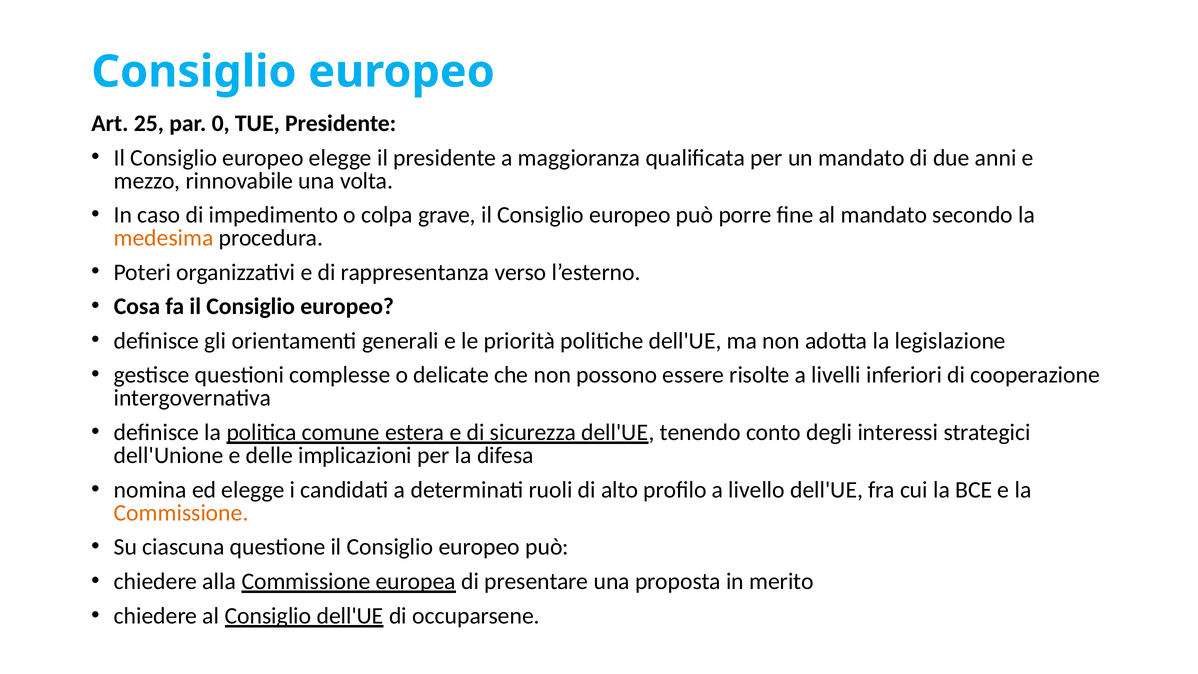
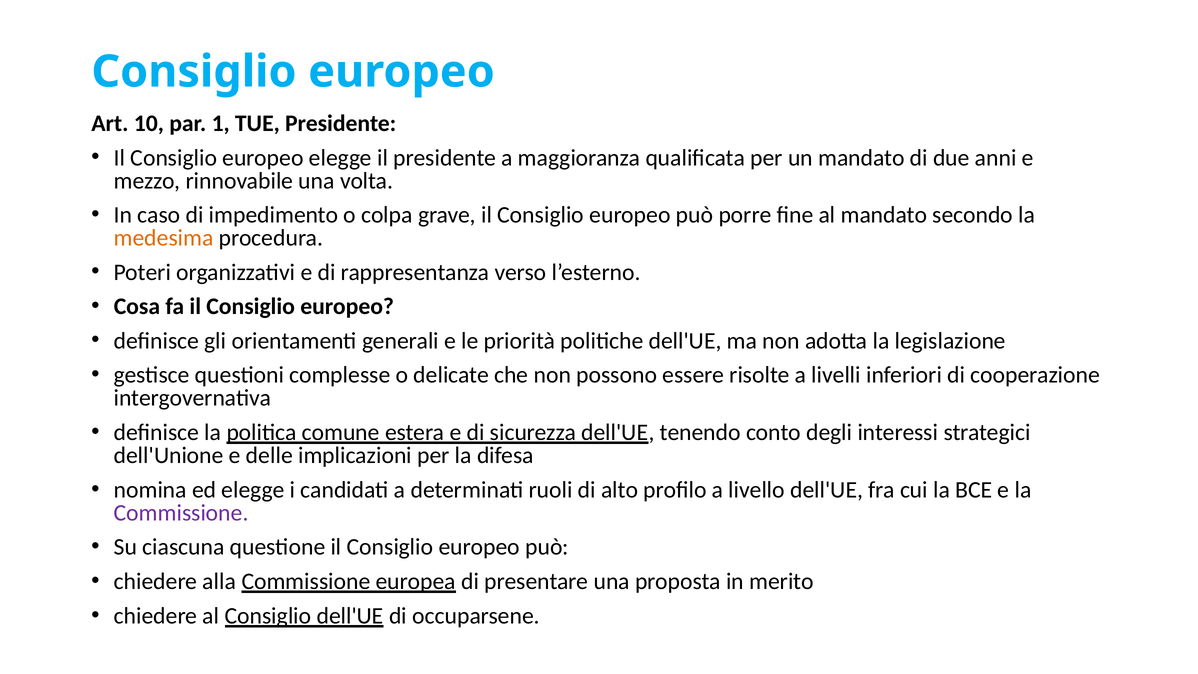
25: 25 -> 10
0: 0 -> 1
Commissione at (181, 513) colour: orange -> purple
